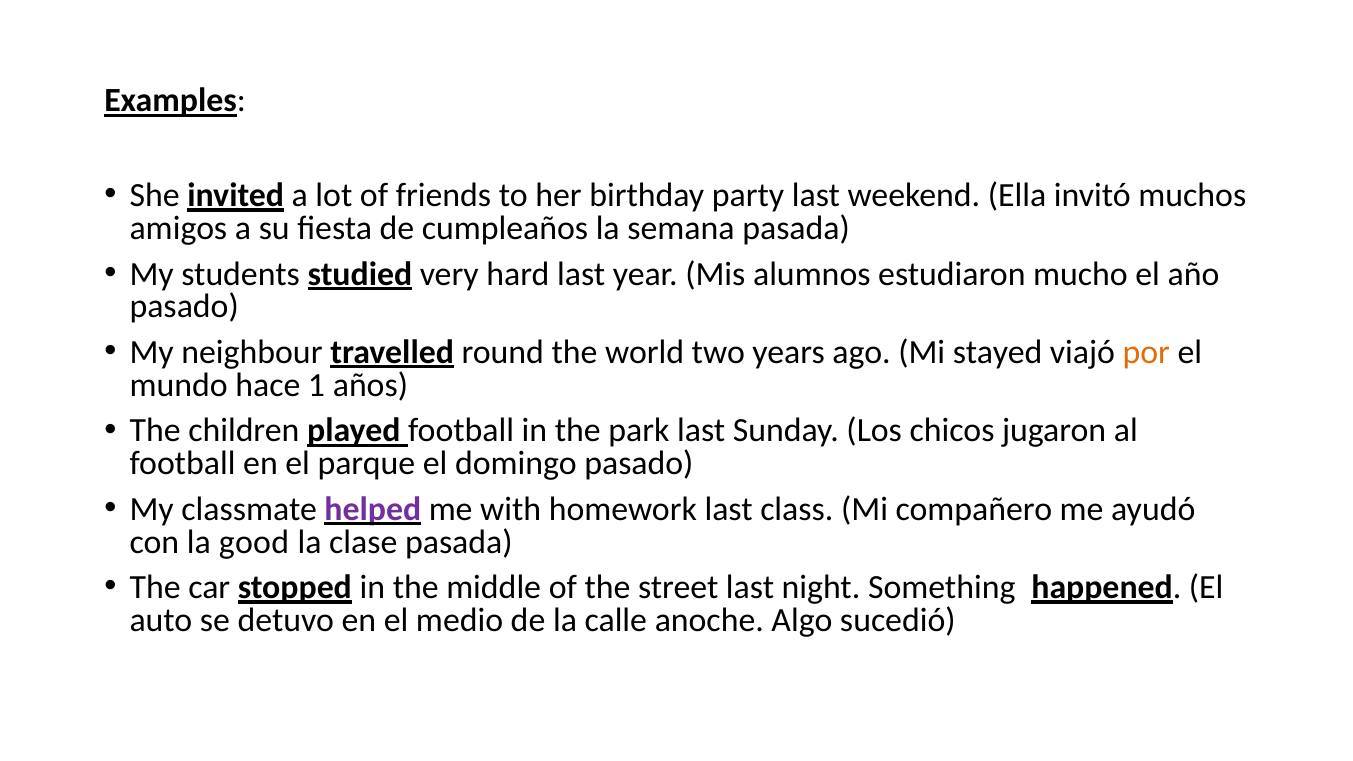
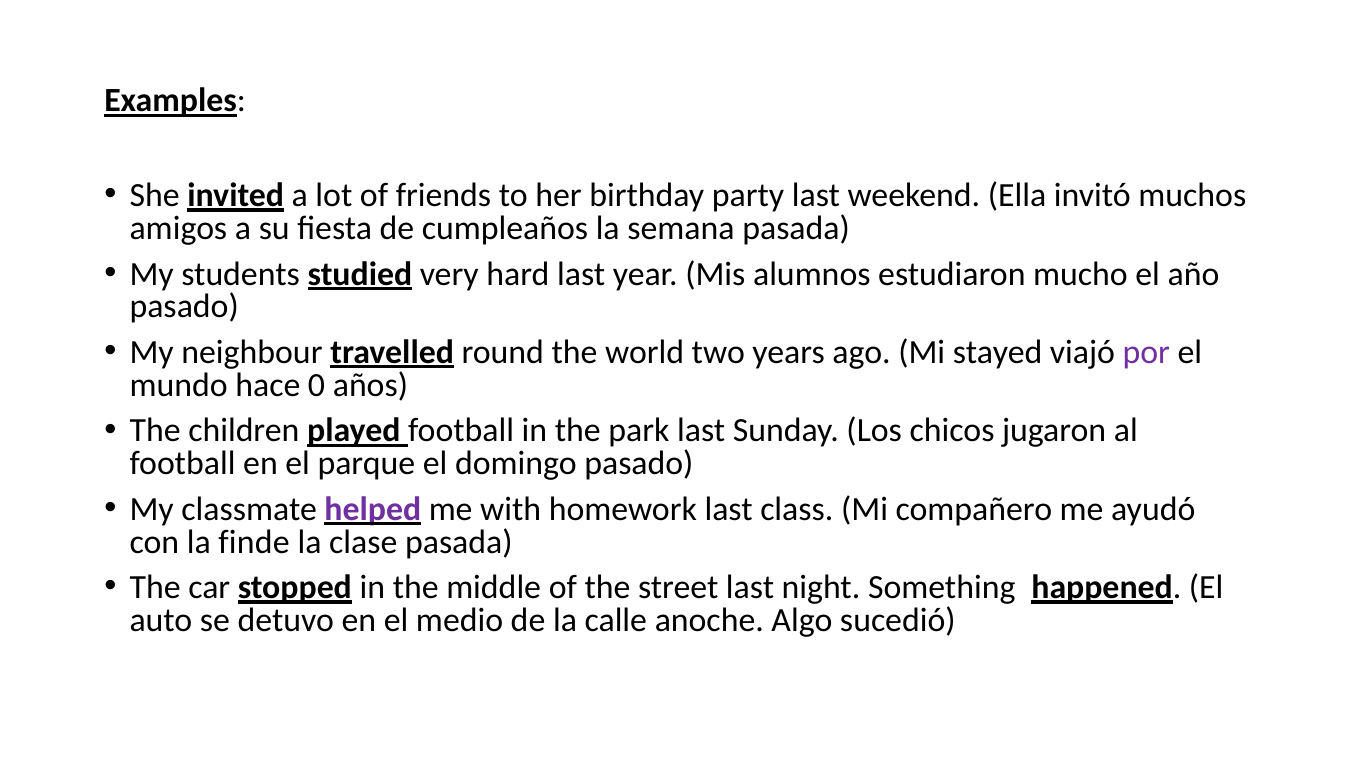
por colour: orange -> purple
1: 1 -> 0
good: good -> finde
